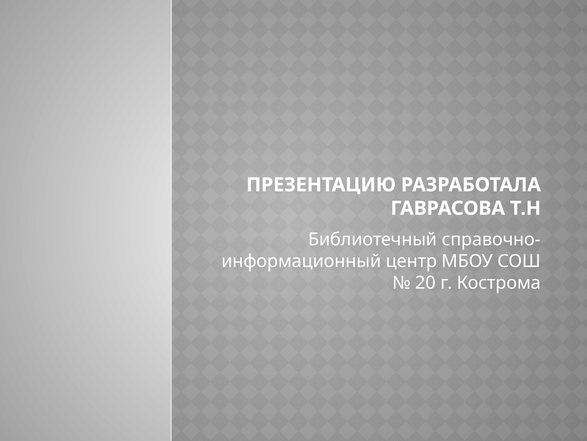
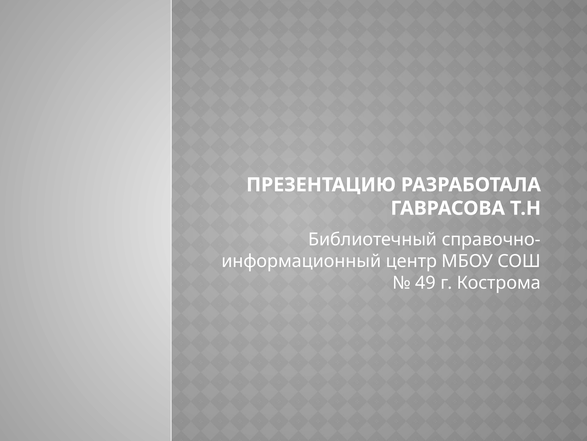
20: 20 -> 49
